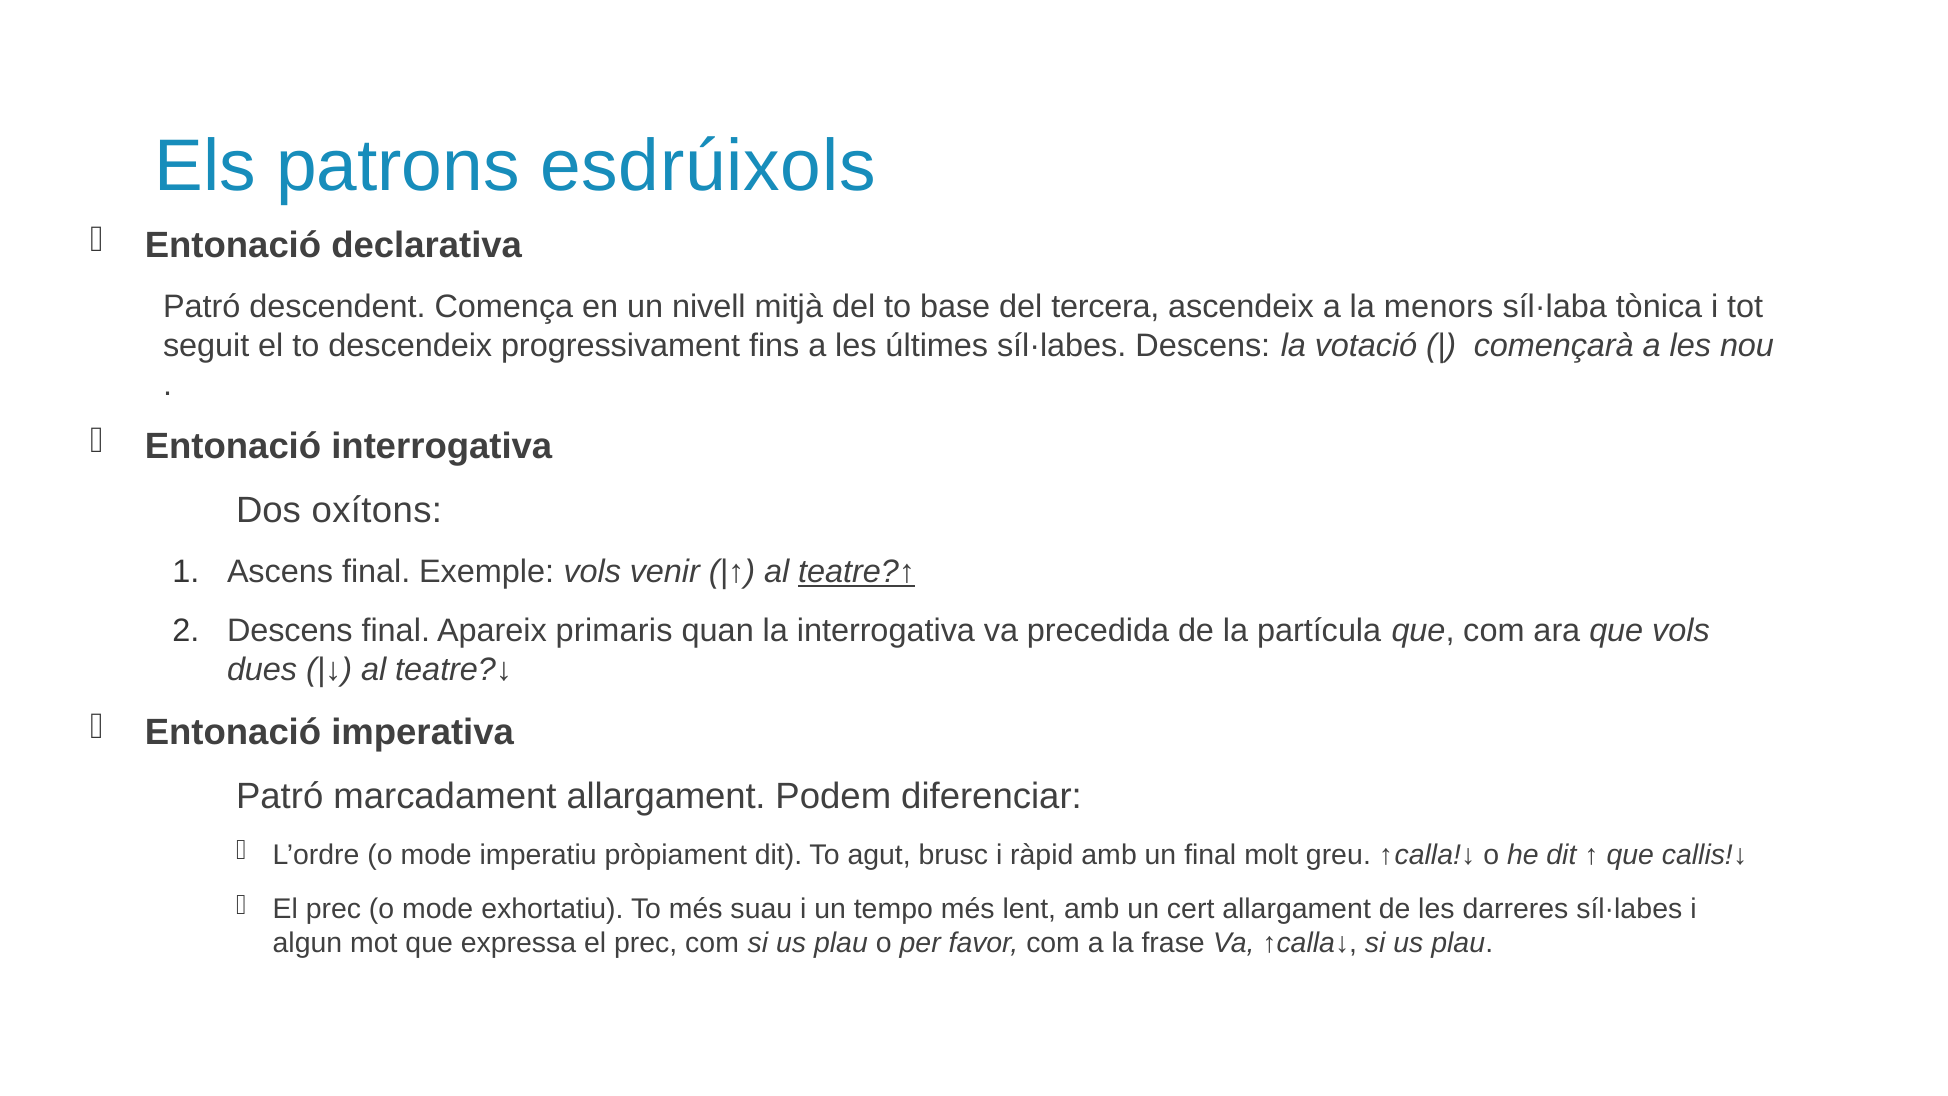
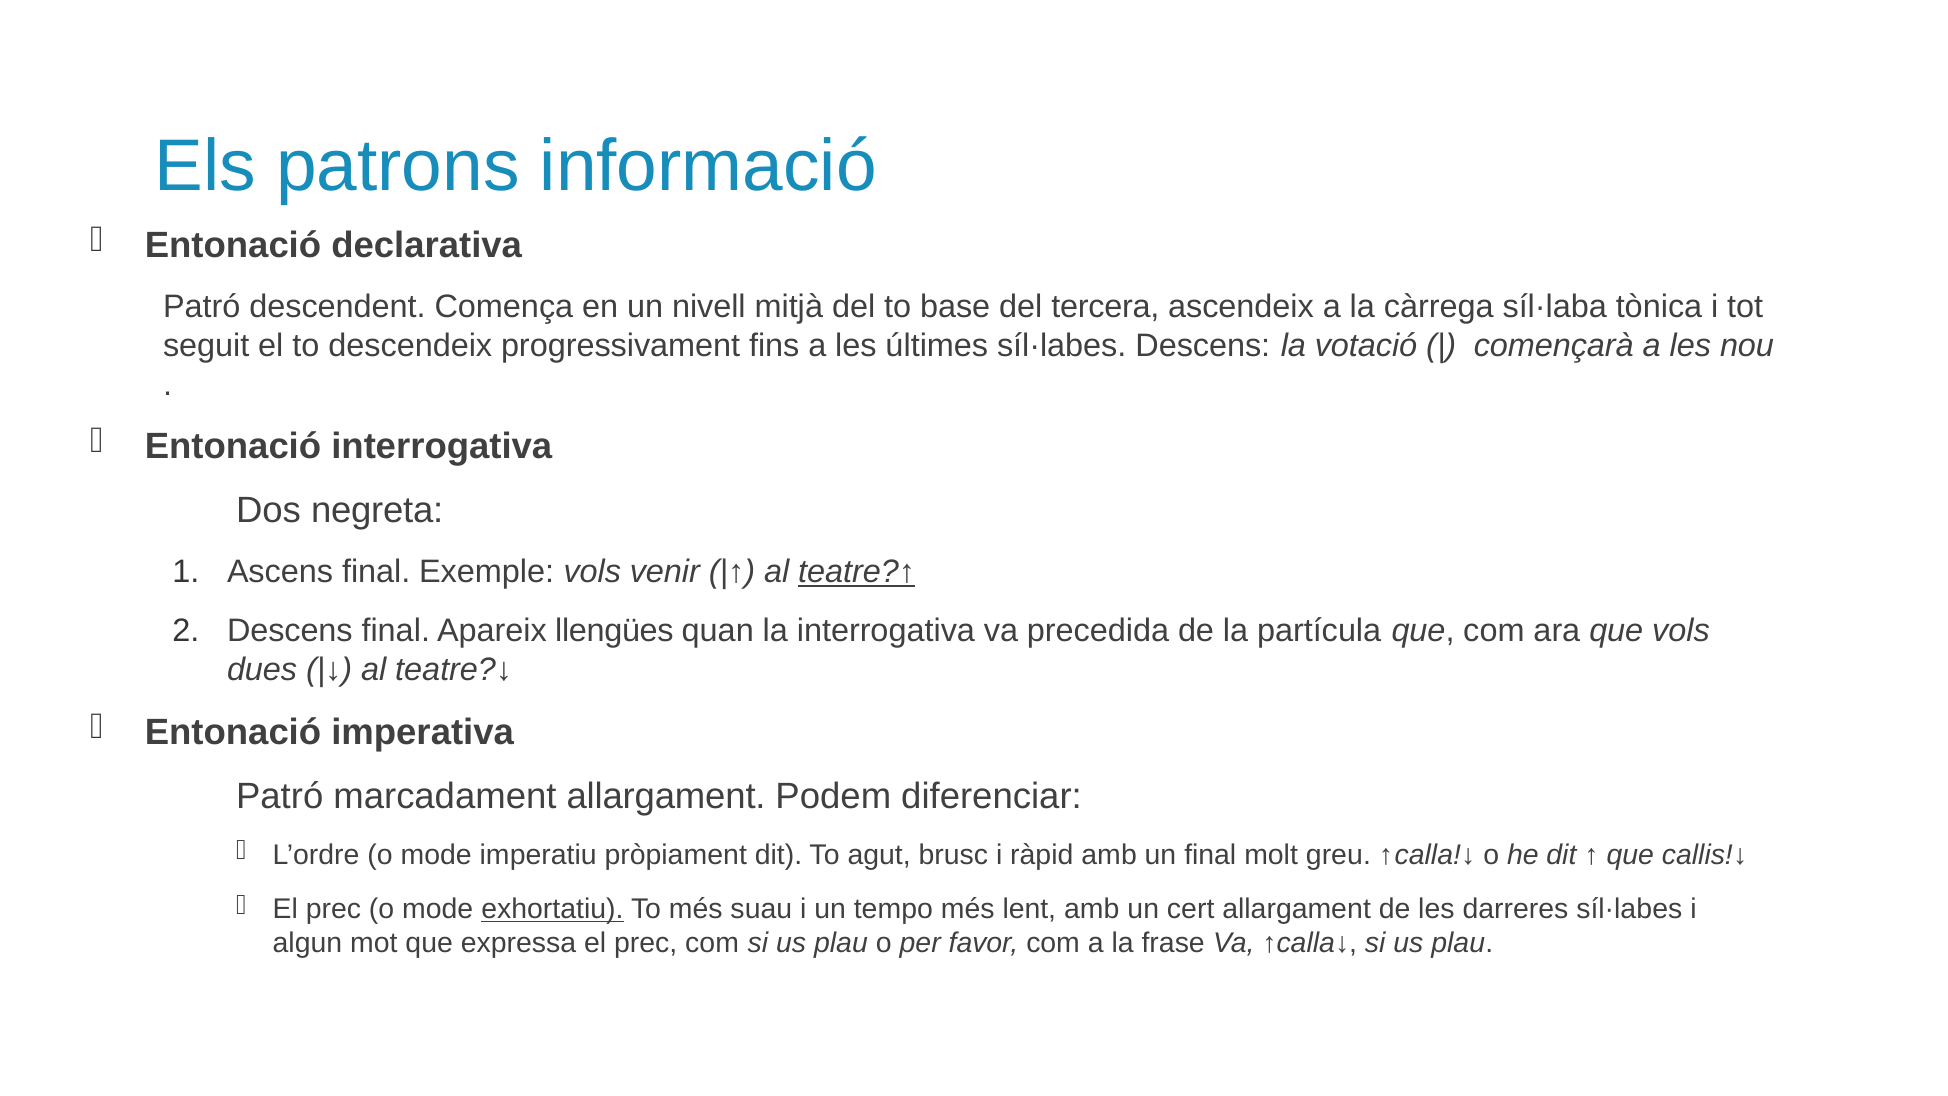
esdrúixols: esdrúixols -> informació
menors: menors -> càrrega
oxítons: oxítons -> negreta
primaris: primaris -> llengües
exhortatiu underline: none -> present
